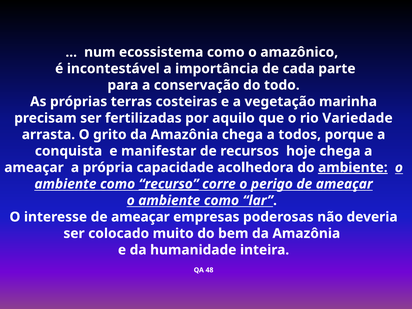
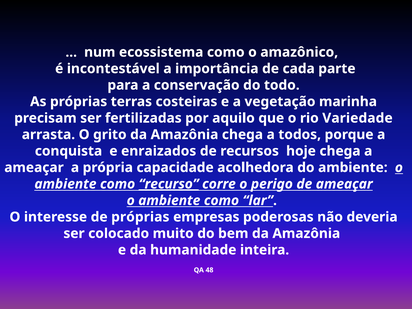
manifestar: manifestar -> enraizados
ambiente at (353, 168) underline: present -> none
interesse de ameaçar: ameaçar -> próprias
